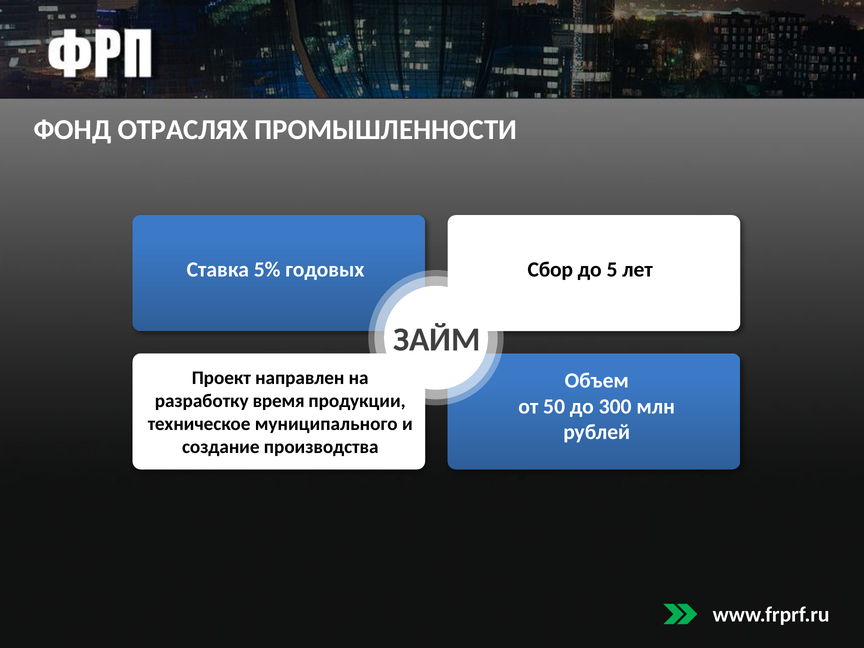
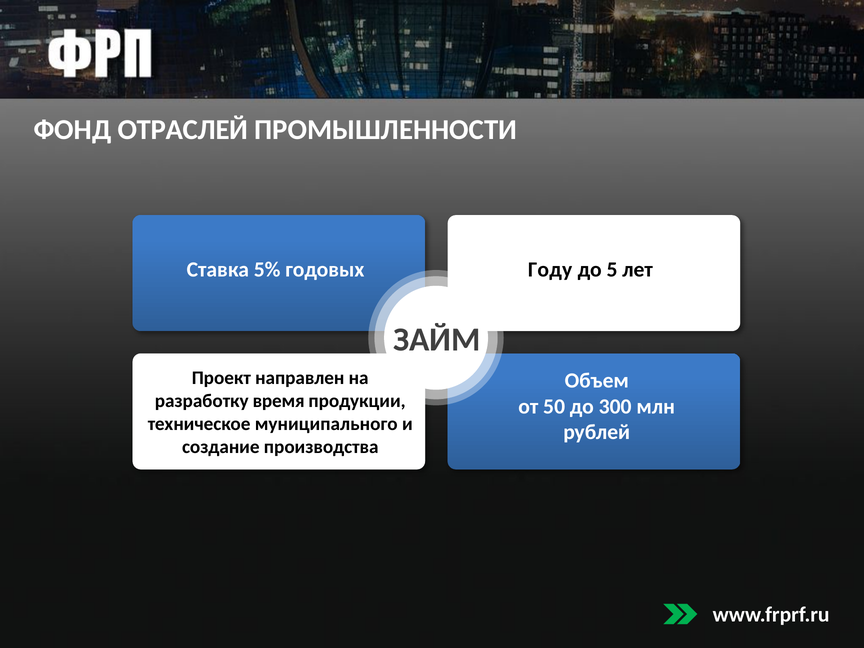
ОТРАСЛЯХ: ОТРАСЛЯХ -> ОТРАСЛЕЙ
Сбор: Сбор -> Году
